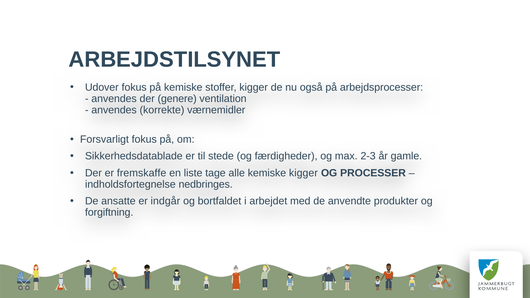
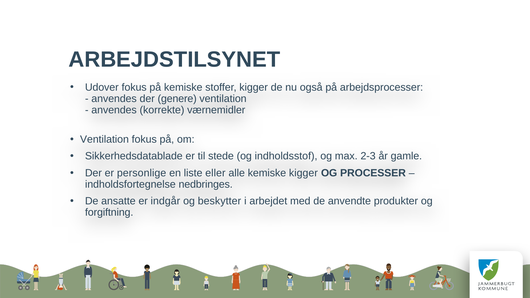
Forsvarligt at (104, 139): Forsvarligt -> Ventilation
færdigheder: færdigheder -> indholdsstof
fremskaffe: fremskaffe -> personlige
tage: tage -> eller
bortfaldet: bortfaldet -> beskytter
